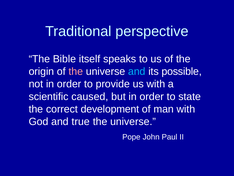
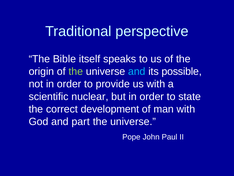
the at (76, 71) colour: pink -> light green
caused: caused -> nuclear
true: true -> part
